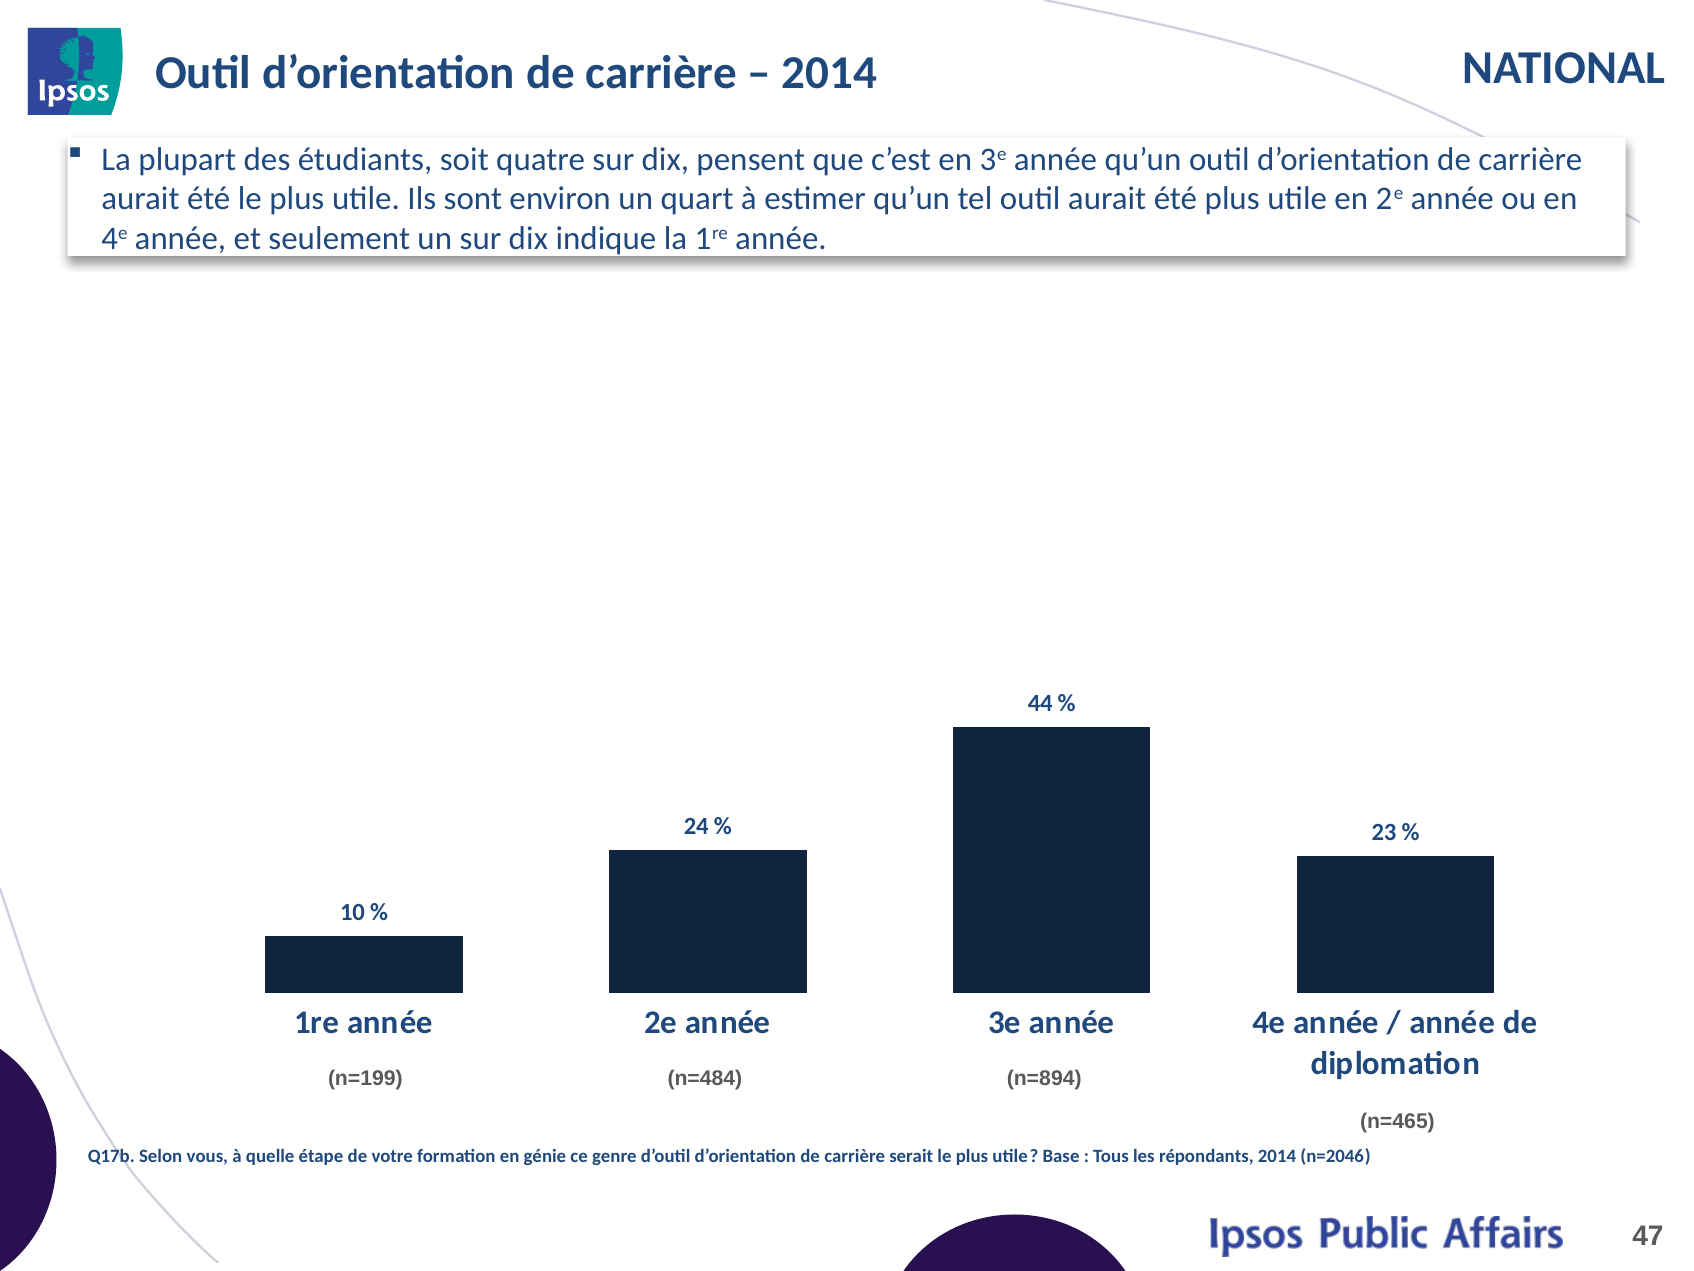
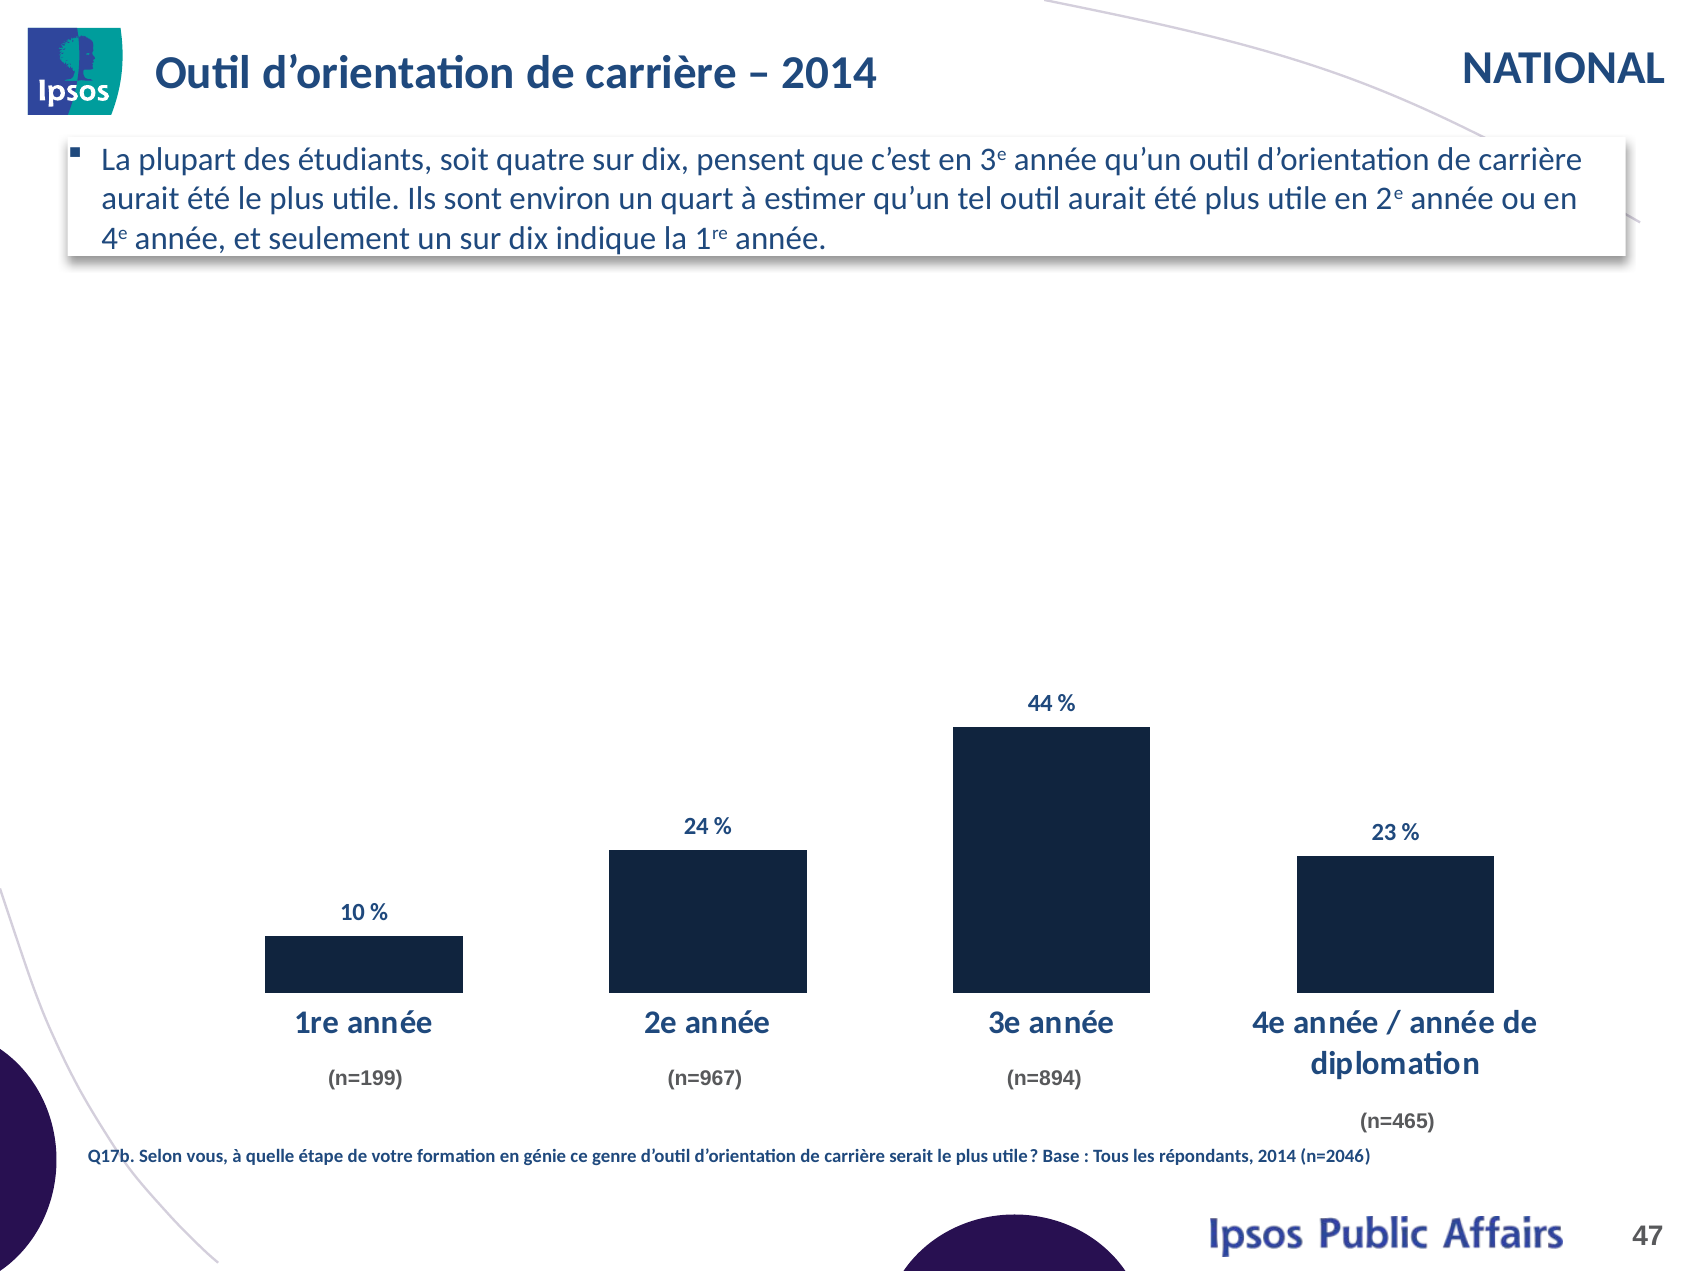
n=484: n=484 -> n=967
